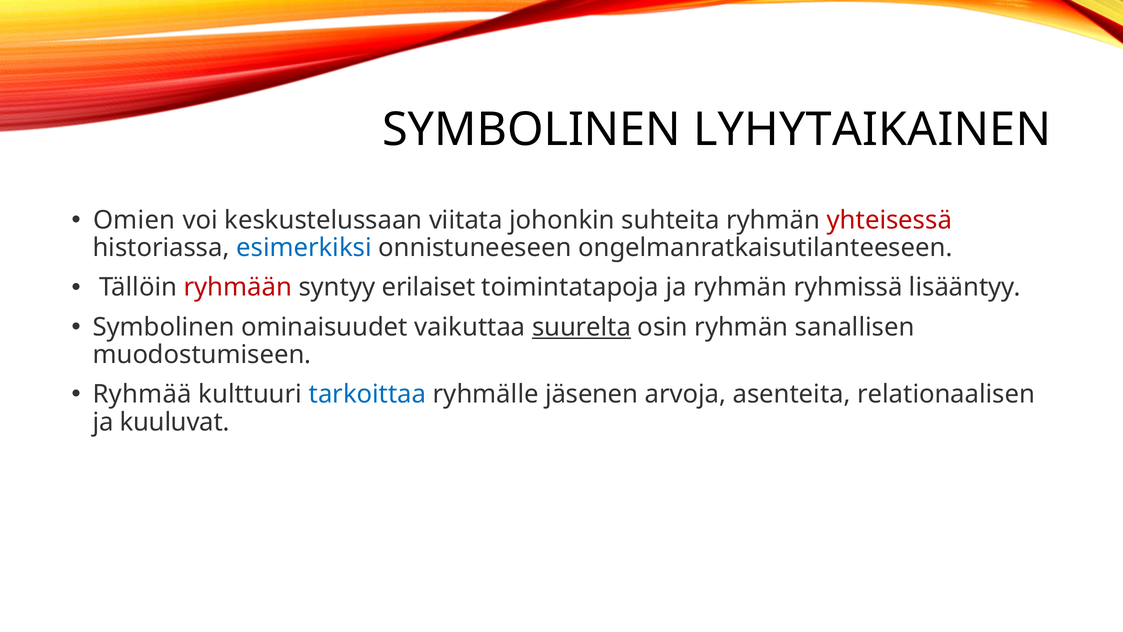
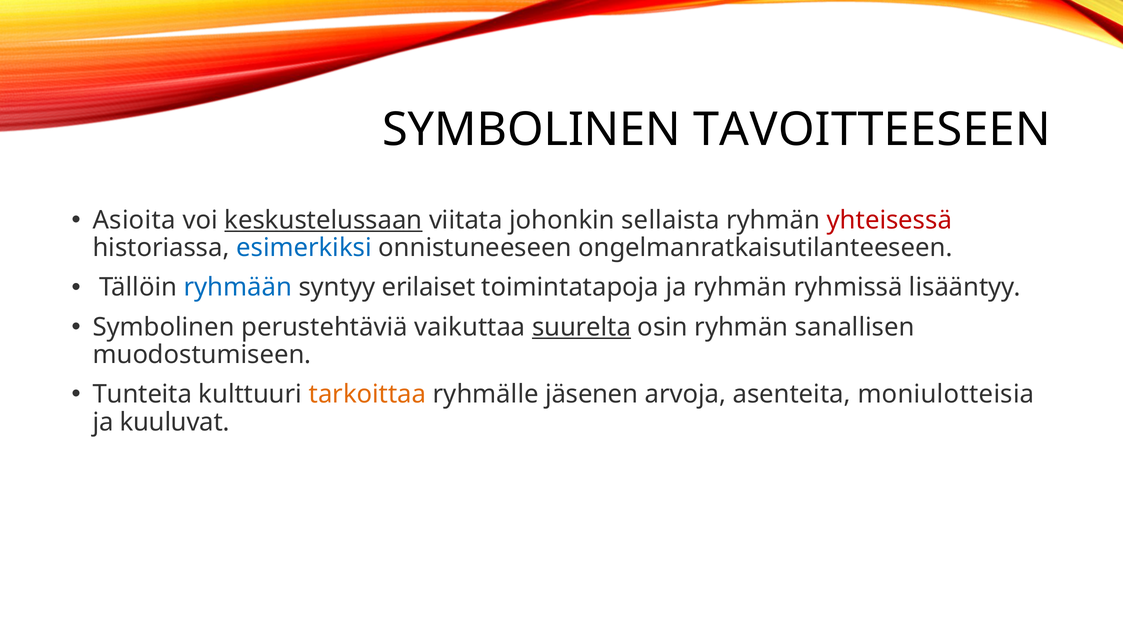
LYHYTAIKAINEN: LYHYTAIKAINEN -> TAVOITTEESEEN
Omien: Omien -> Asioita
keskustelussaan underline: none -> present
suhteita: suhteita -> sellaista
ryhmään colour: red -> blue
ominaisuudet: ominaisuudet -> perustehtäviä
Ryhmää: Ryhmää -> Tunteita
tarkoittaa colour: blue -> orange
relationaalisen: relationaalisen -> moniulotteisia
